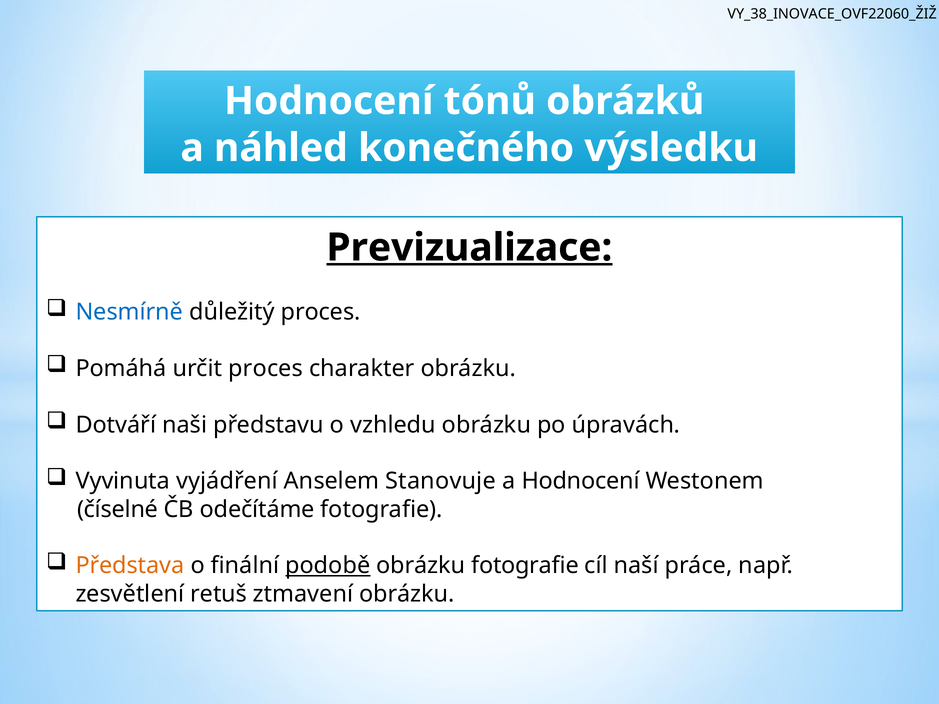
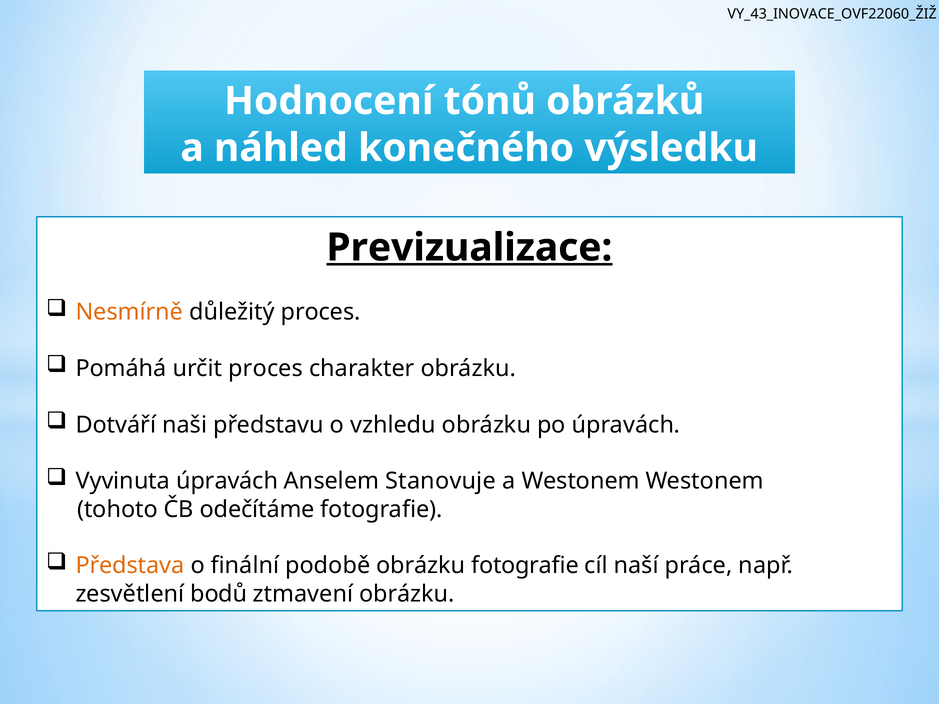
VY_38_INOVACE_OVF22060_ŽIŽ: VY_38_INOVACE_OVF22060_ŽIŽ -> VY_43_INOVACE_OVF22060_ŽIŽ
Nesmírně colour: blue -> orange
Vyvinuta vyjádření: vyjádření -> úpravách
a Hodnocení: Hodnocení -> Westonem
číselné: číselné -> tohoto
podobě underline: present -> none
retuš: retuš -> bodů
